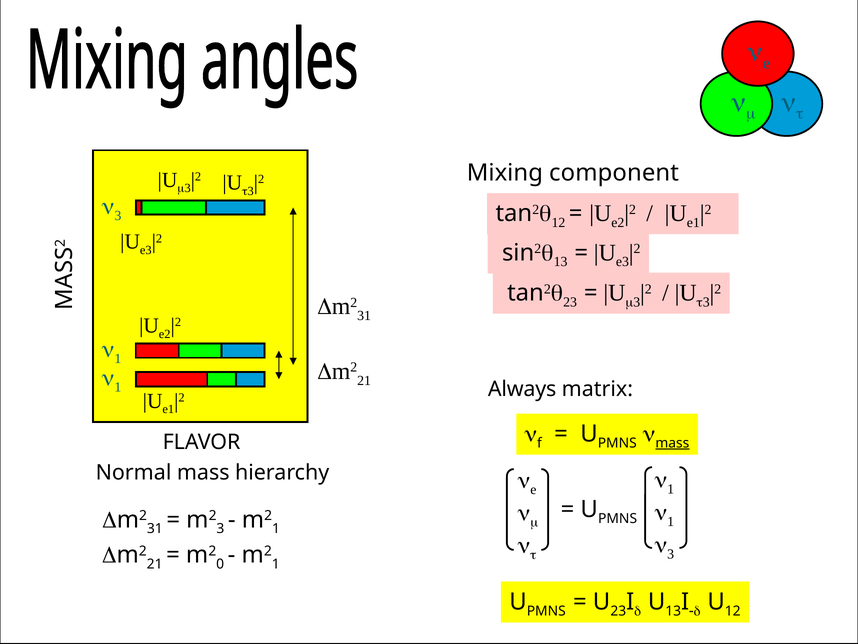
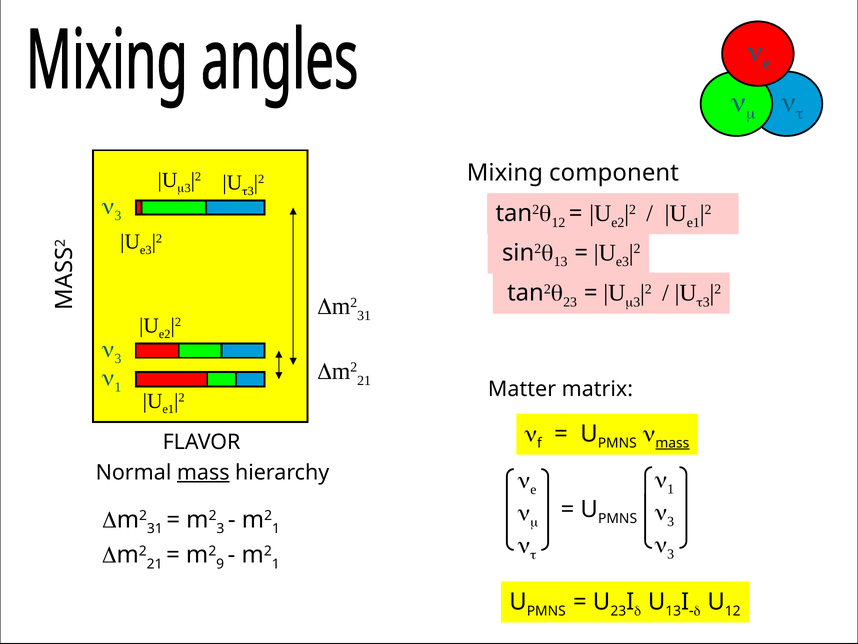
1 at (118, 358): 1 -> 3
Always: Always -> Matter
mass at (203, 472) underline: none -> present
1 at (671, 521): 1 -> 3
0: 0 -> 9
